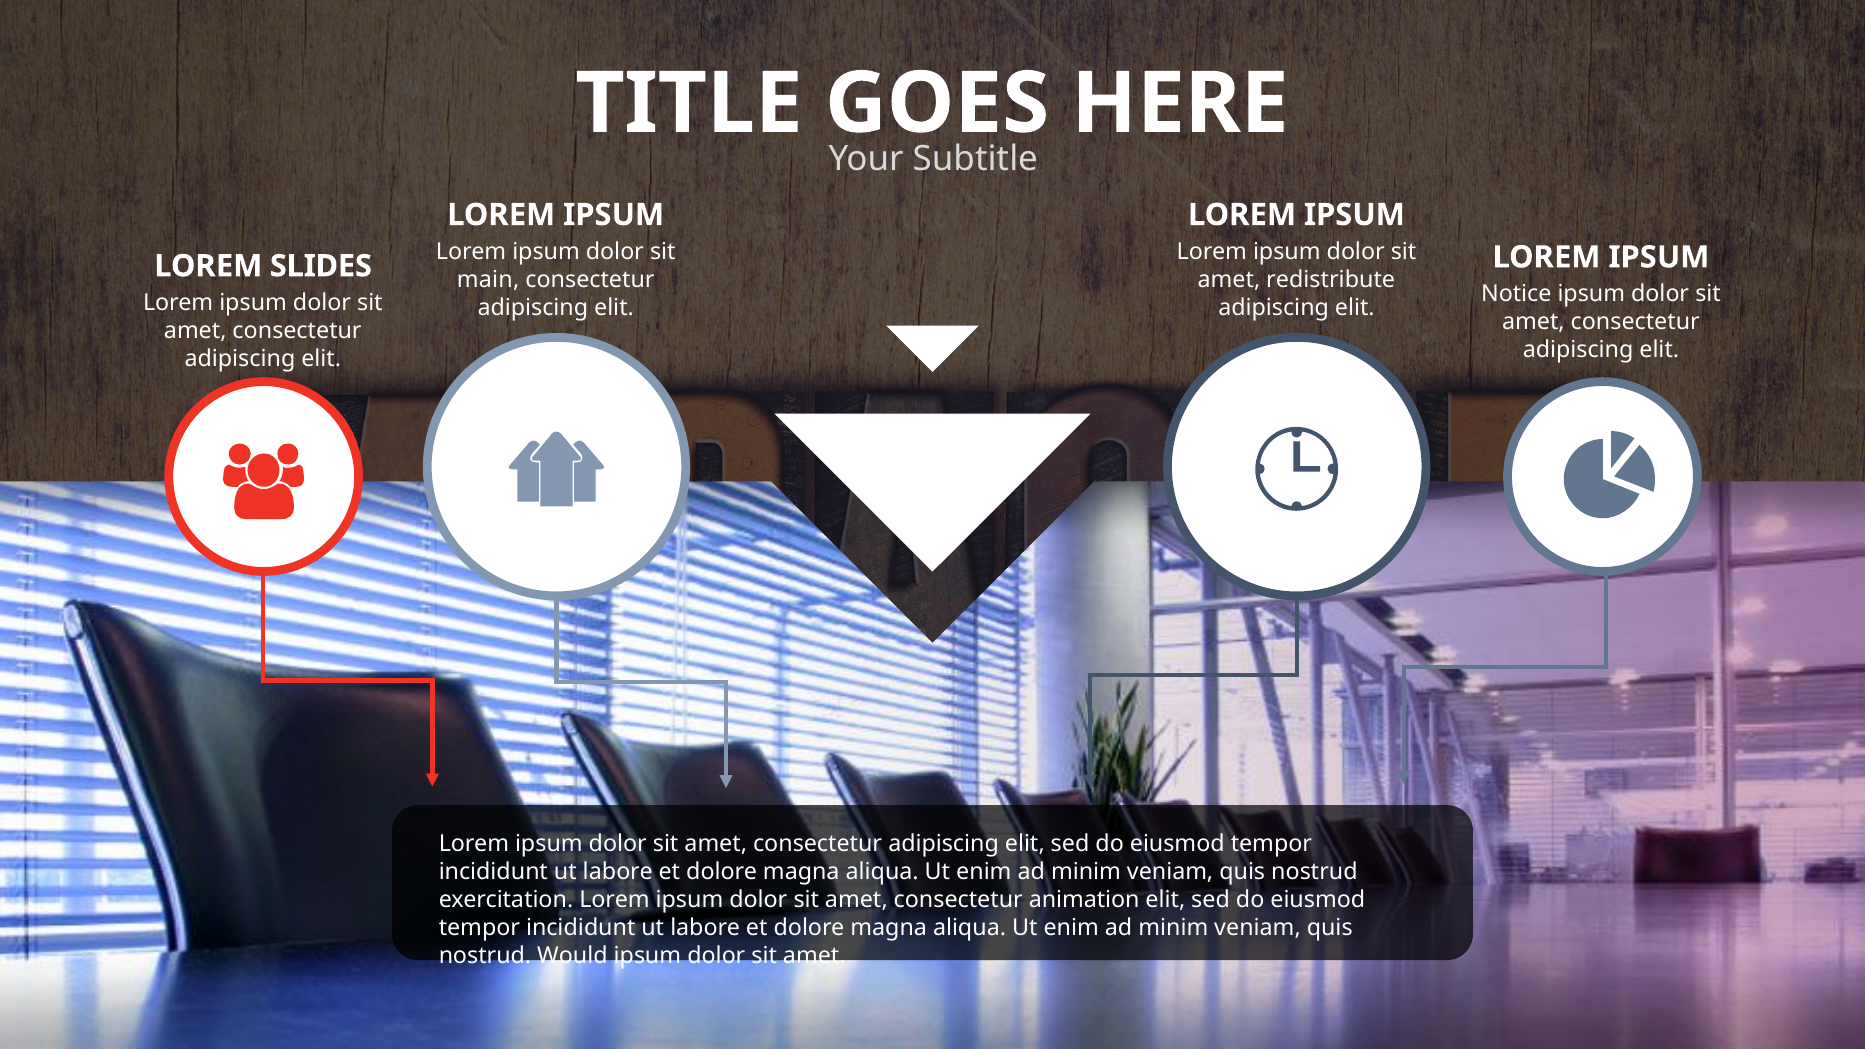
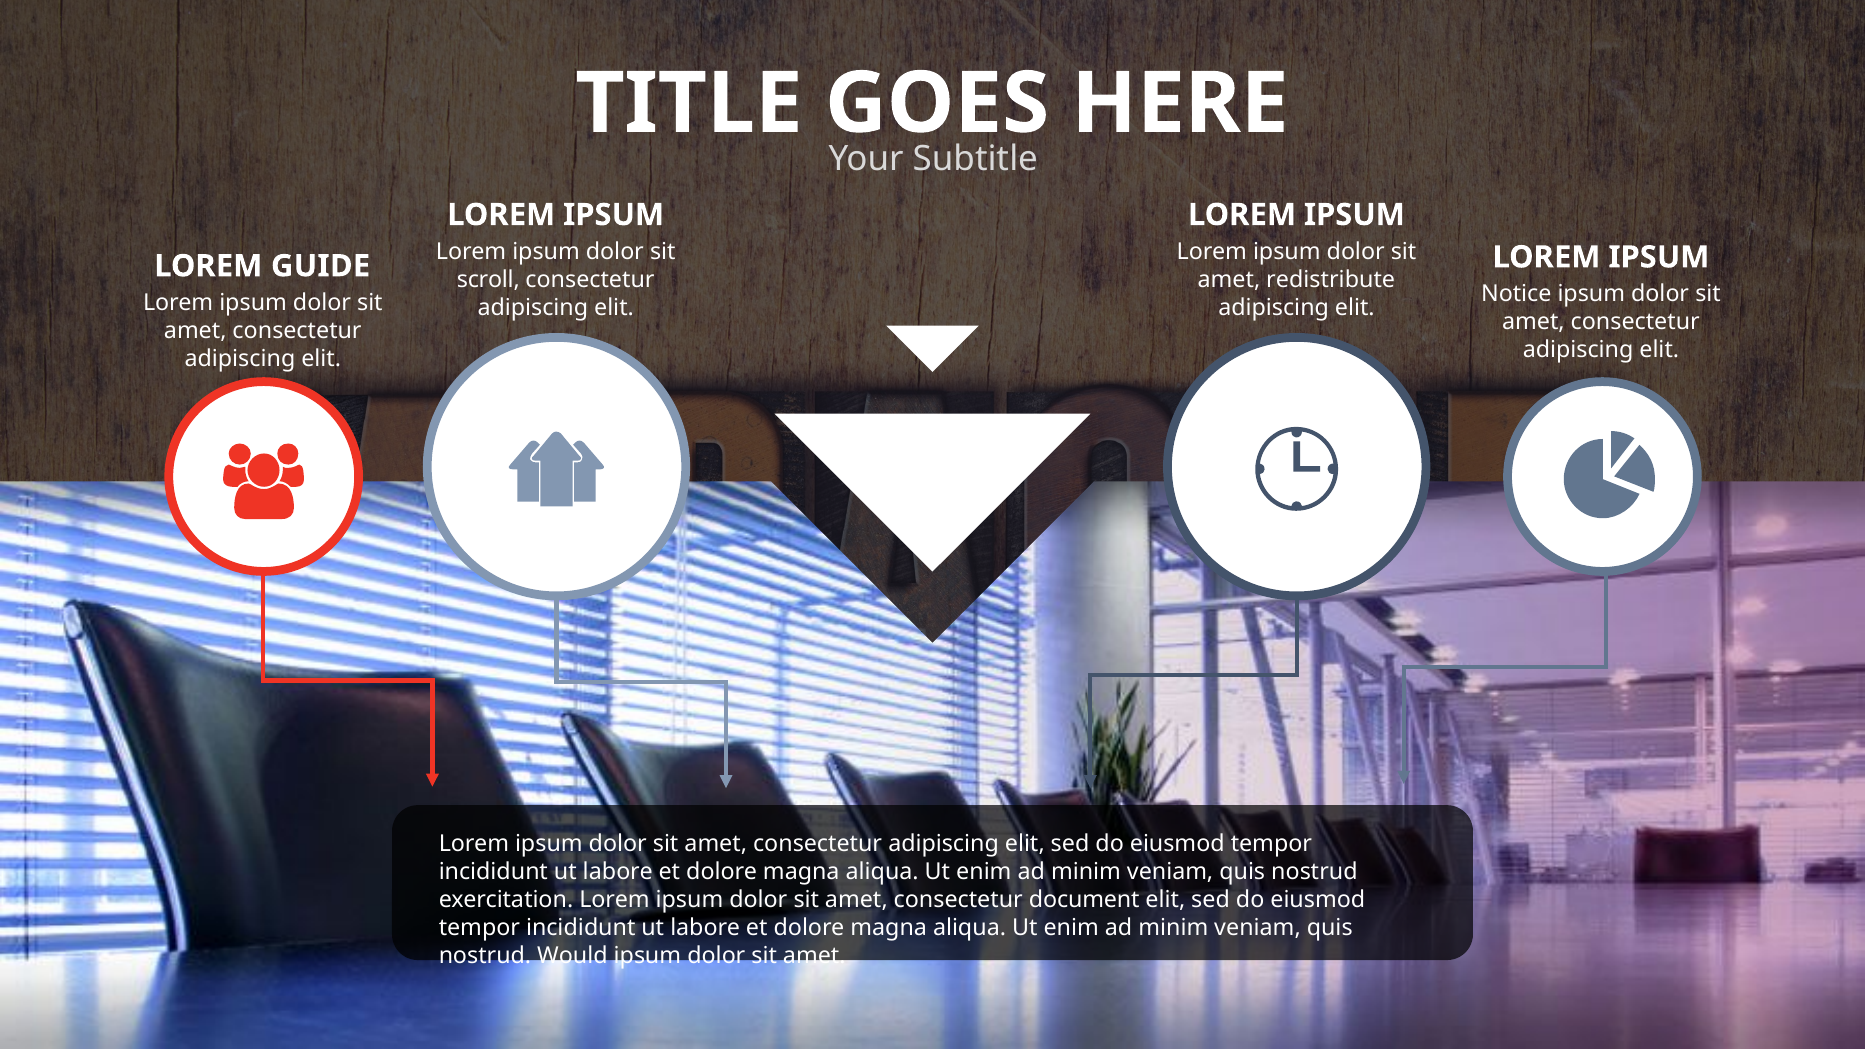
SLIDES: SLIDES -> GUIDE
main: main -> scroll
animation: animation -> document
